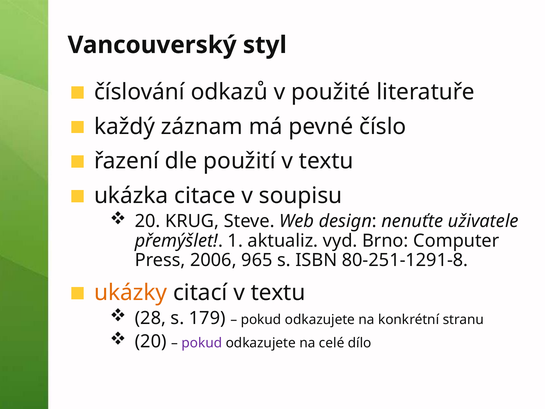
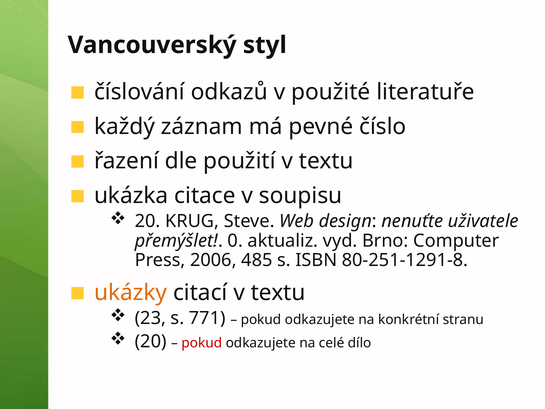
1: 1 -> 0
965: 965 -> 485
28: 28 -> 23
179: 179 -> 771
pokud at (202, 343) colour: purple -> red
